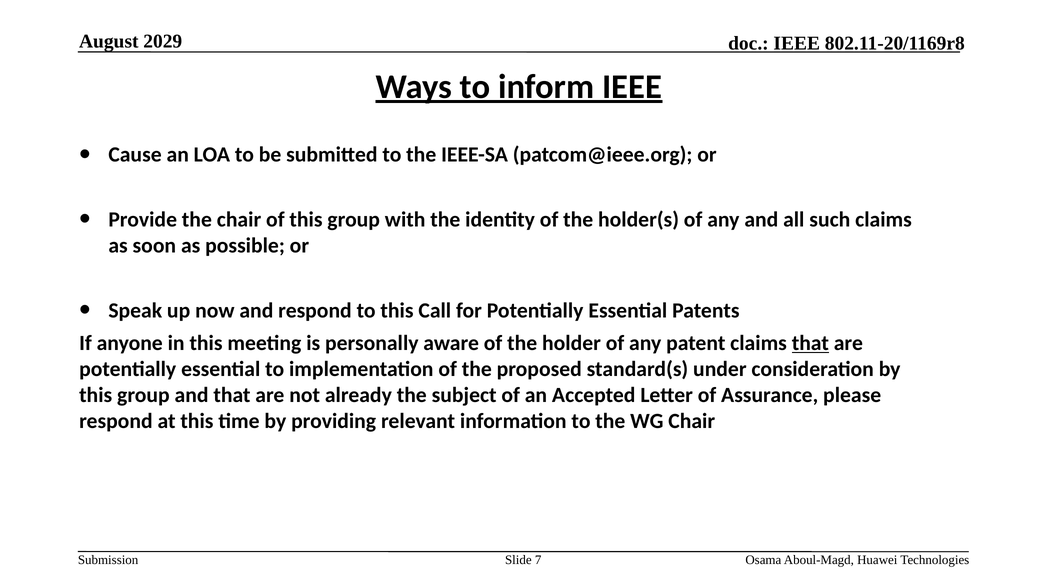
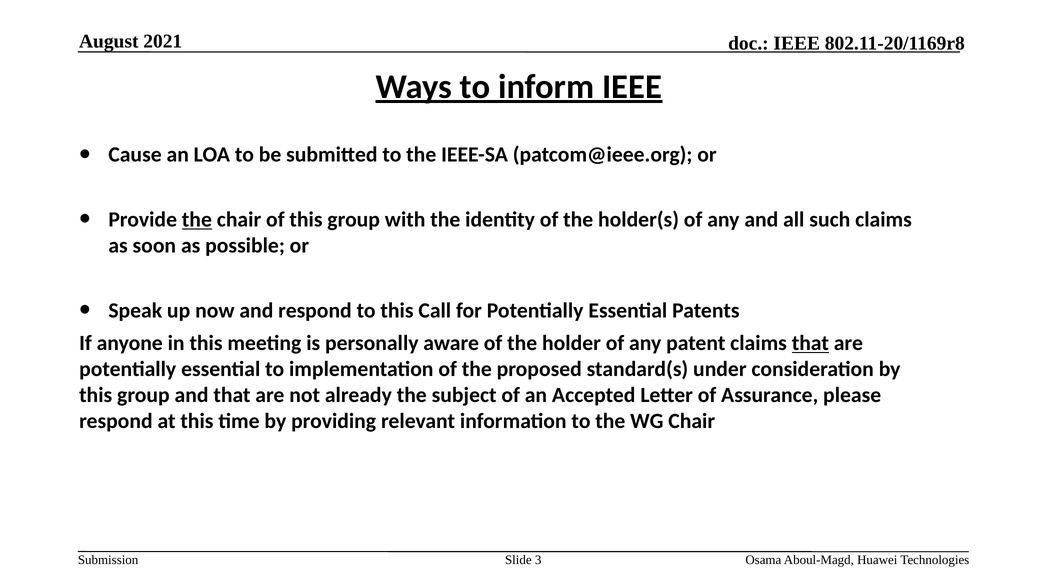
2029: 2029 -> 2021
the at (197, 220) underline: none -> present
7: 7 -> 3
